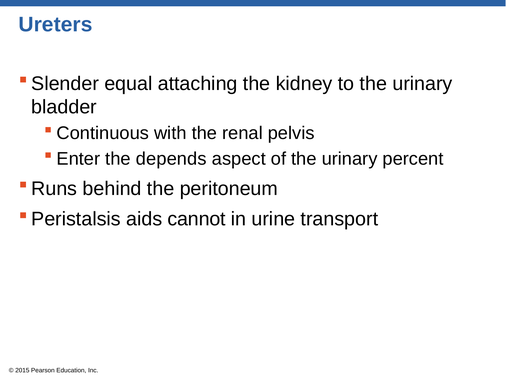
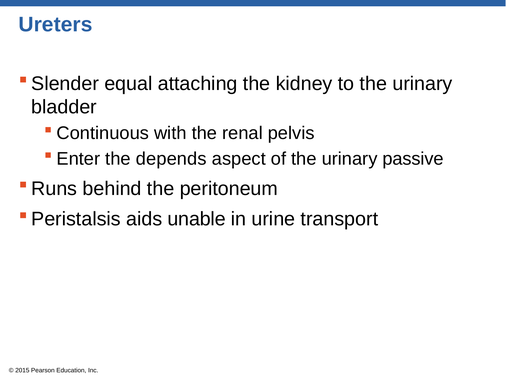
percent: percent -> passive
cannot: cannot -> unable
